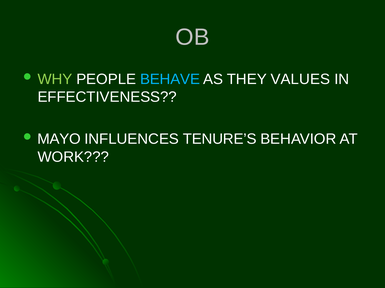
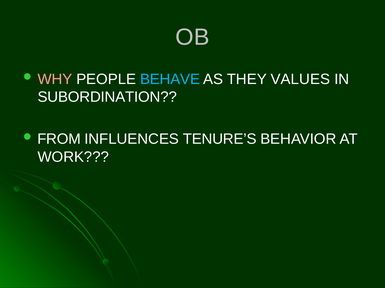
WHY colour: light green -> pink
EFFECTIVENESS: EFFECTIVENESS -> SUBORDINATION
MAYO: MAYO -> FROM
